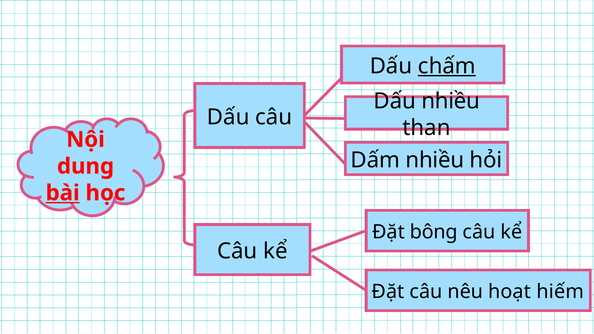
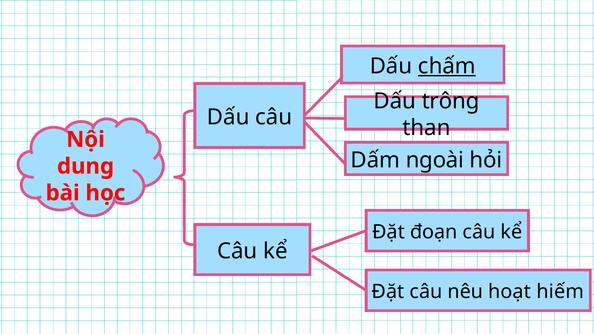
Dấu nhiều: nhiều -> trông
Dấm nhiều: nhiều -> ngoài
bài underline: present -> none
bông: bông -> đoạn
